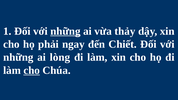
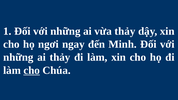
những at (65, 31) underline: present -> none
phải: phải -> ngơi
Chiết: Chiết -> Minh
ai lòng: lòng -> thảy
